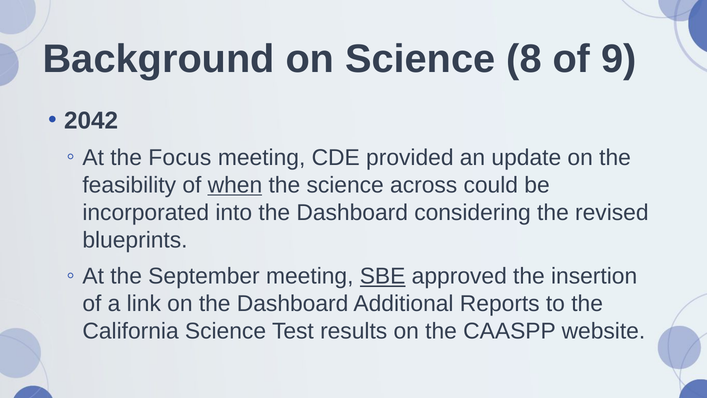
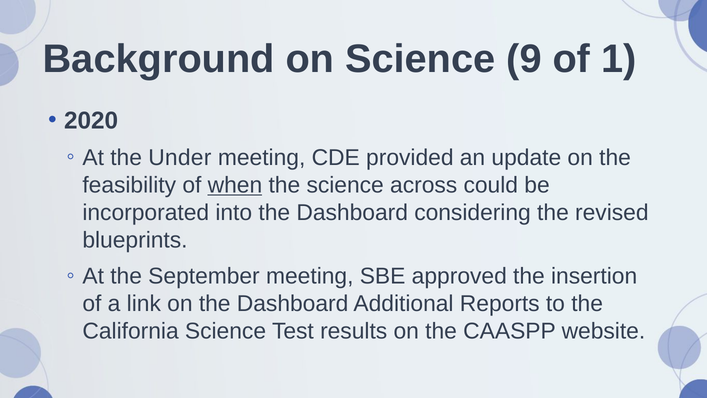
8: 8 -> 9
9: 9 -> 1
2042: 2042 -> 2020
Focus: Focus -> Under
SBE underline: present -> none
